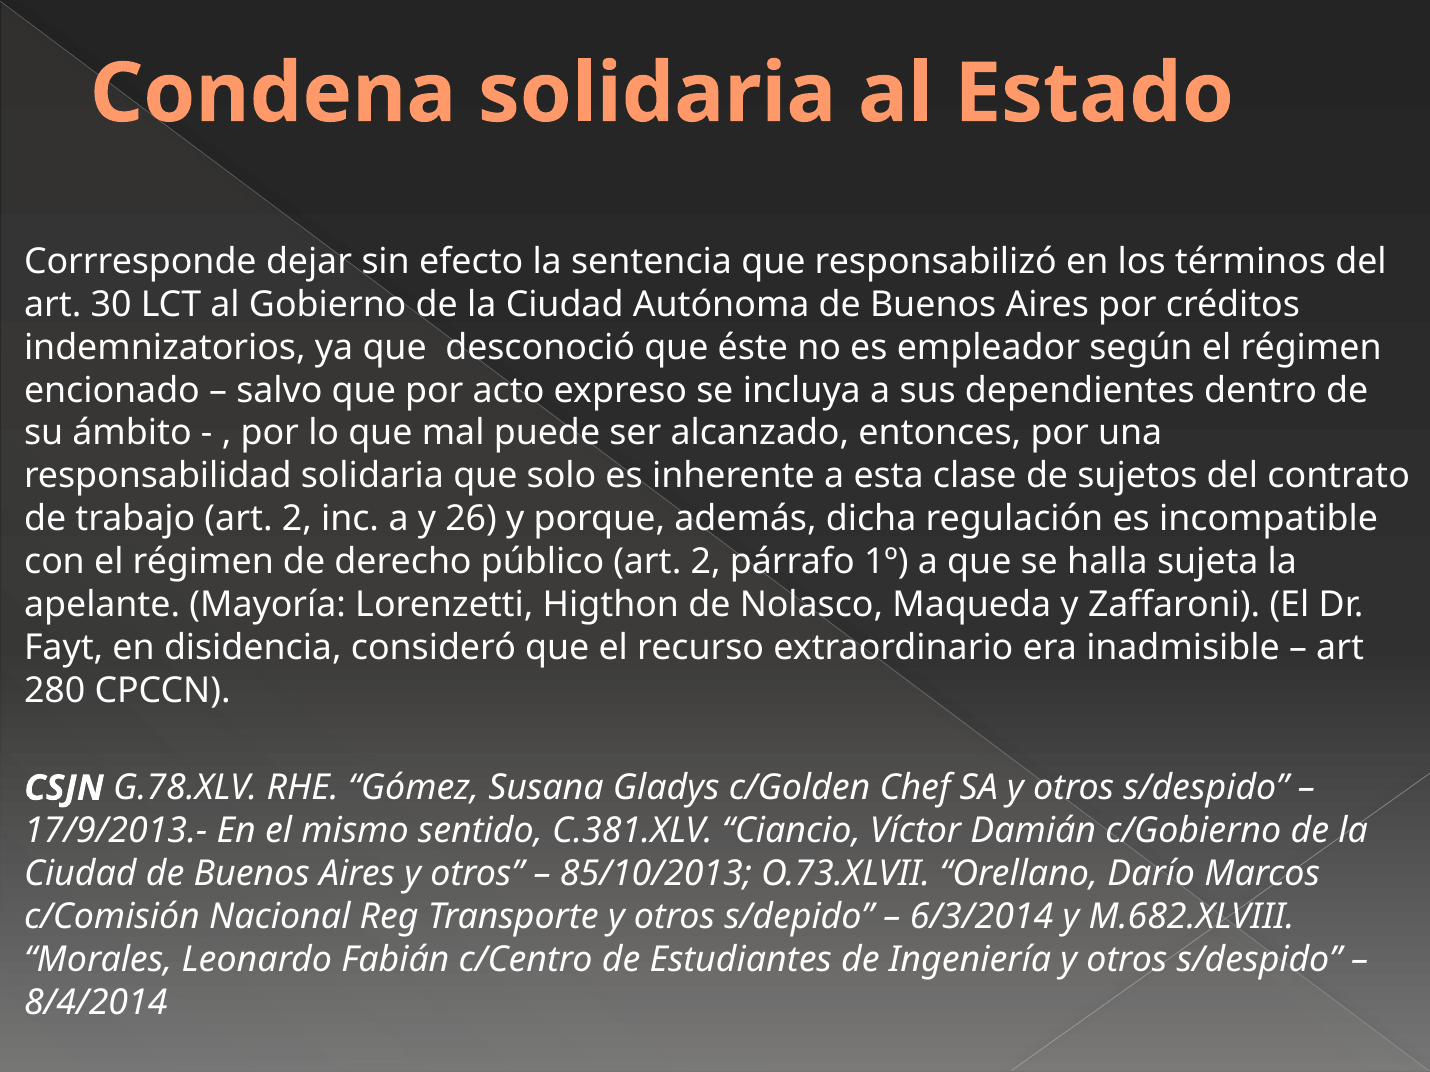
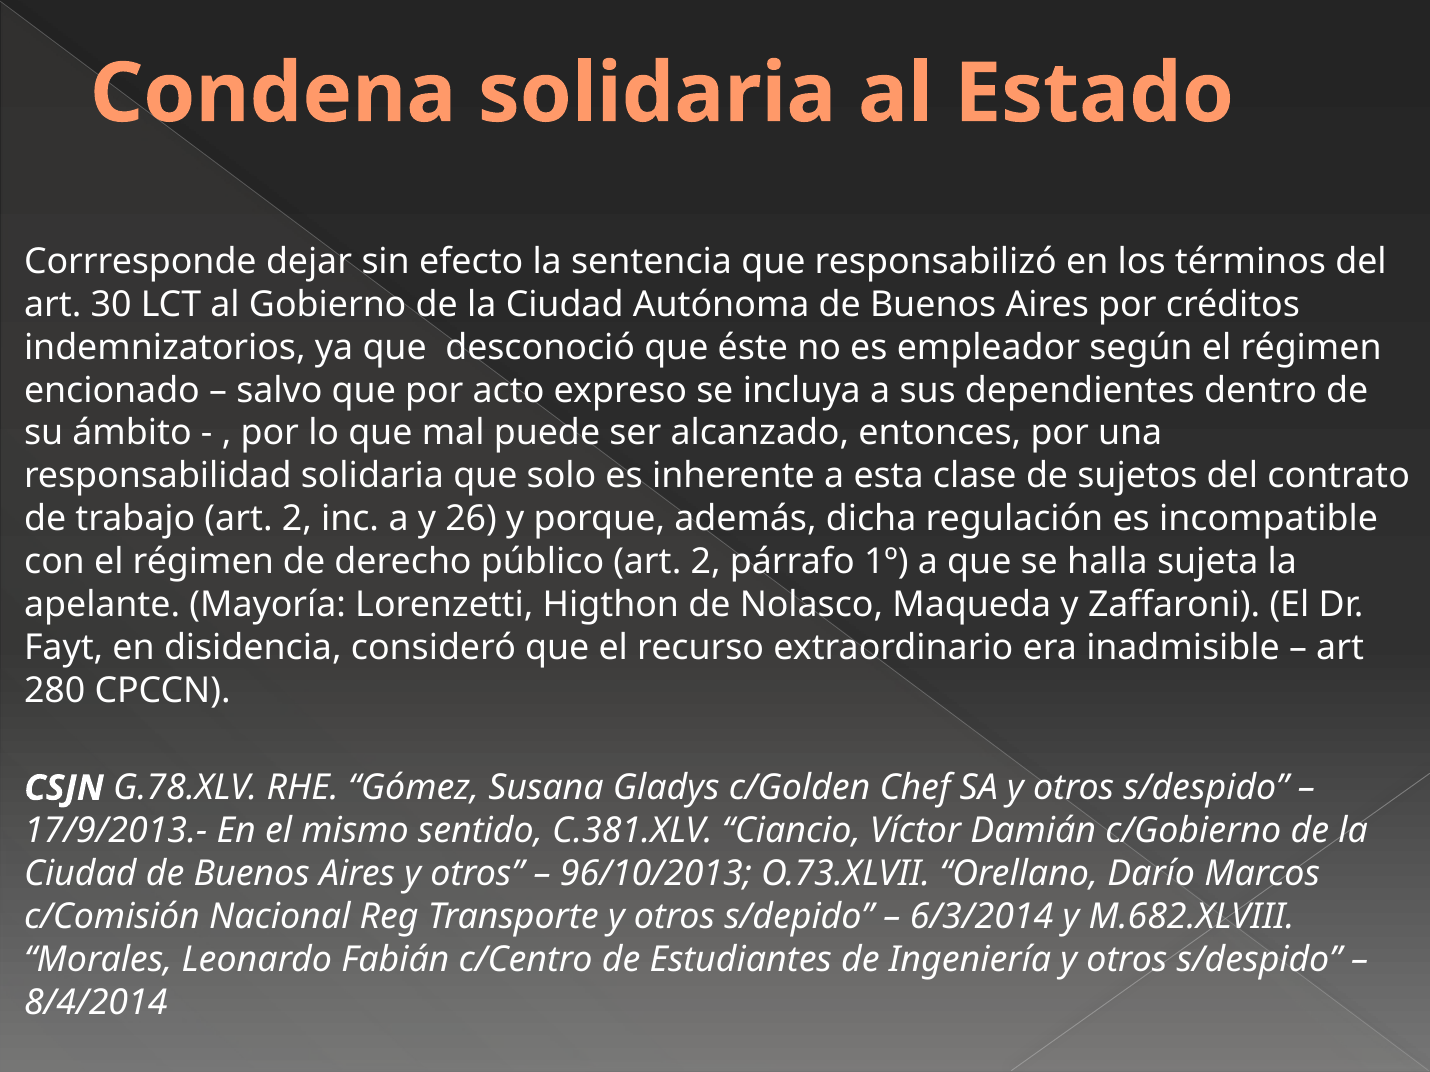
85/10/2013: 85/10/2013 -> 96/10/2013
